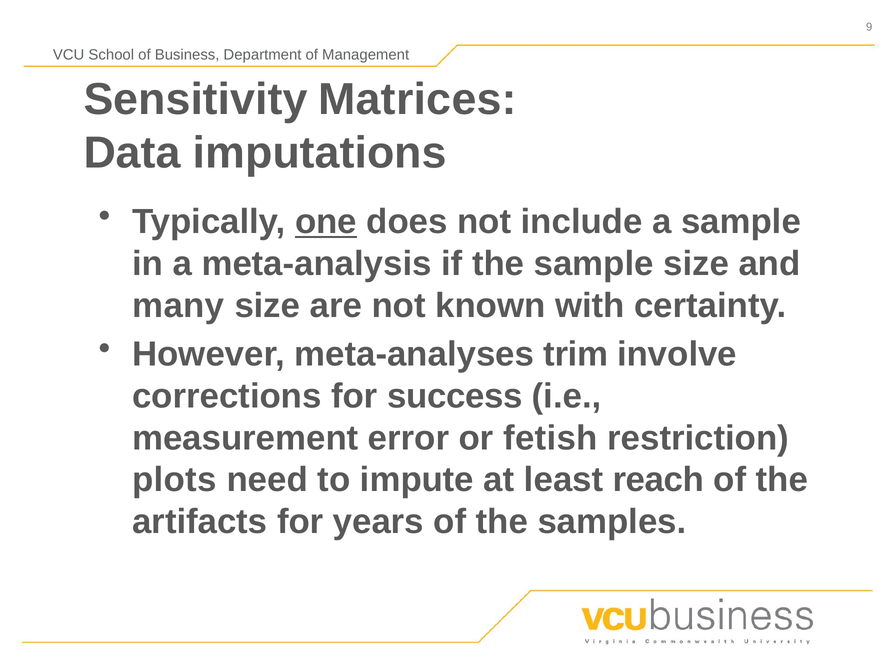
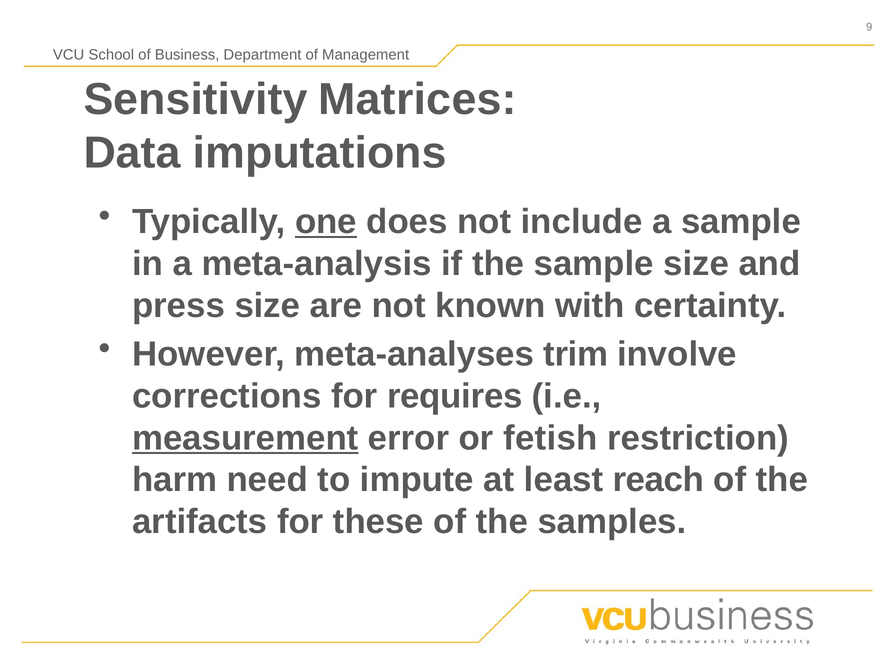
many: many -> press
success: success -> requires
measurement underline: none -> present
plots: plots -> harm
years: years -> these
